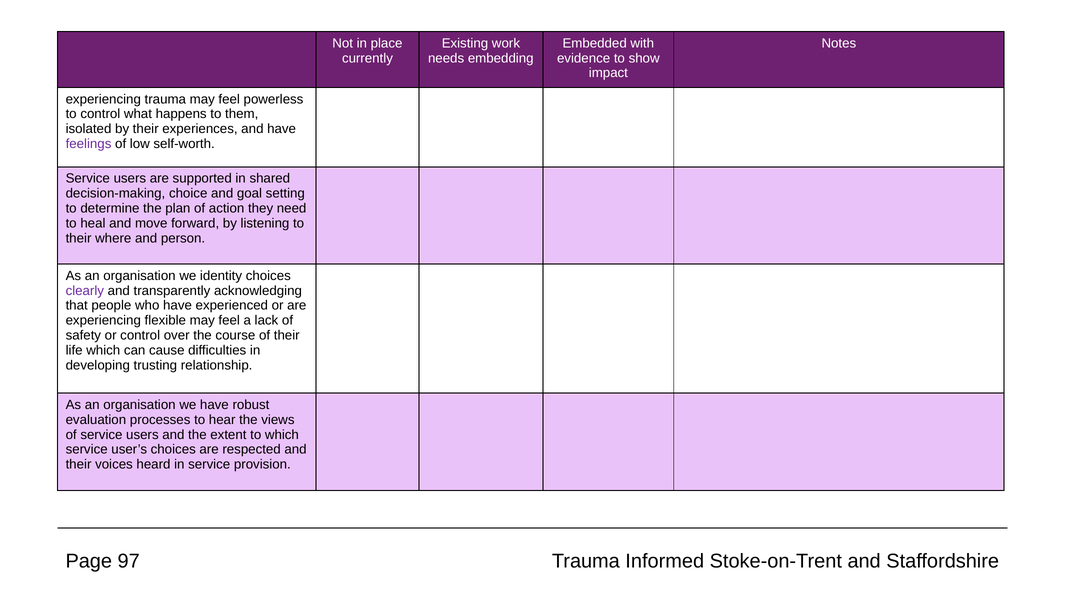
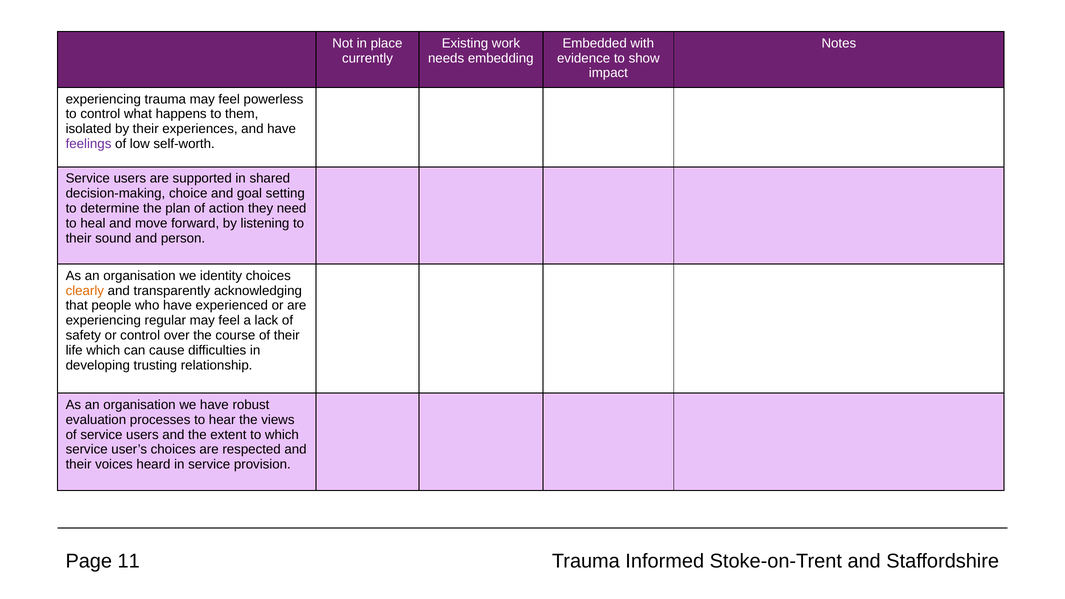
where: where -> sound
clearly colour: purple -> orange
flexible: flexible -> regular
97: 97 -> 11
